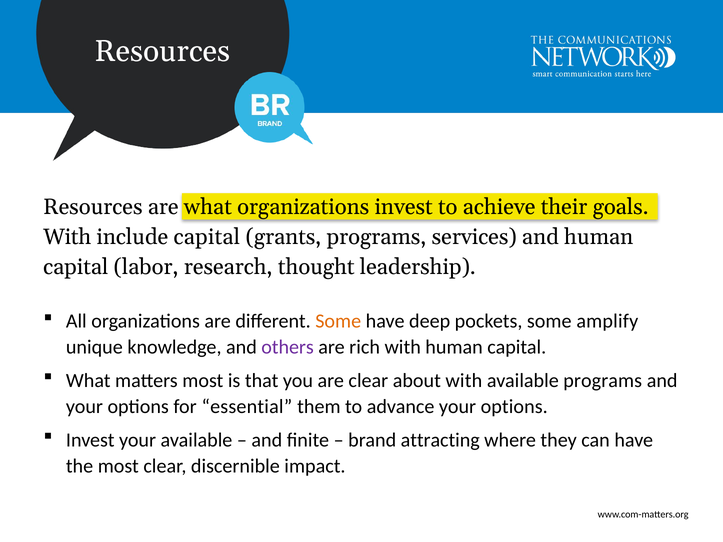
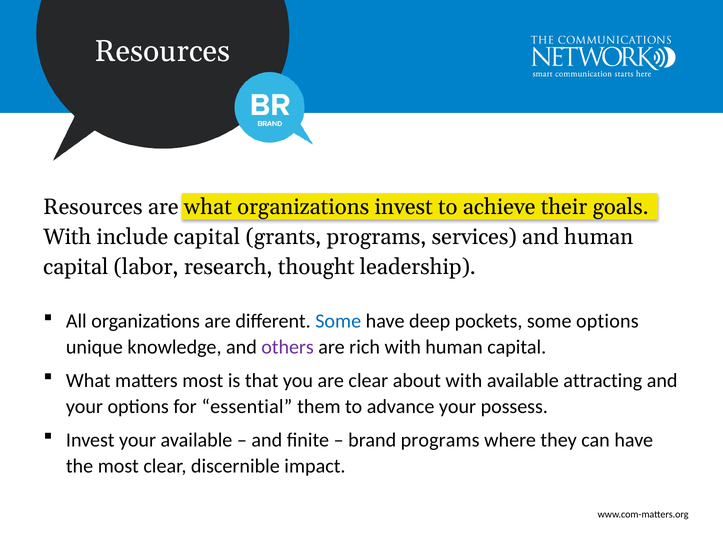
Some at (338, 321) colour: orange -> blue
some amplify: amplify -> options
available programs: programs -> attracting
advance your options: options -> possess
brand attracting: attracting -> programs
